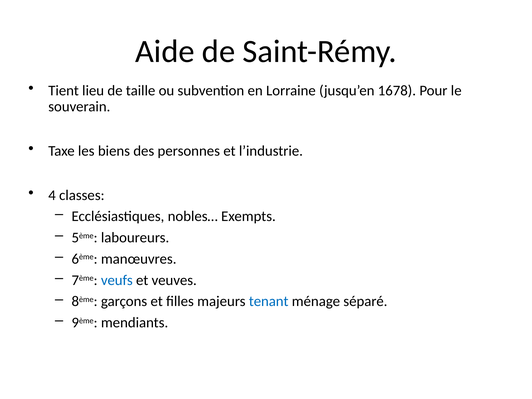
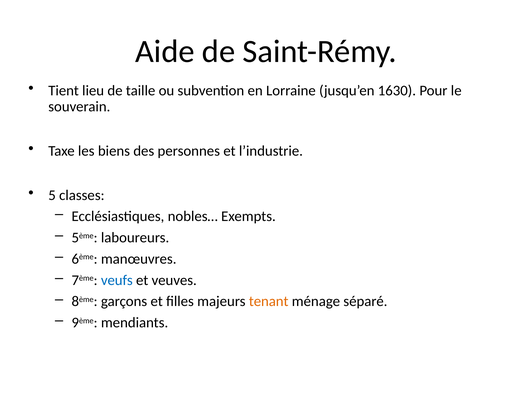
1678: 1678 -> 1630
4: 4 -> 5
tenant colour: blue -> orange
